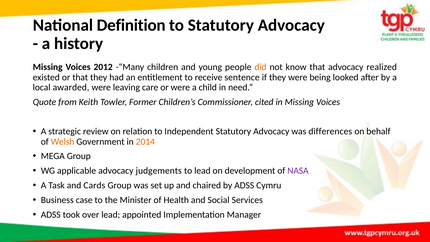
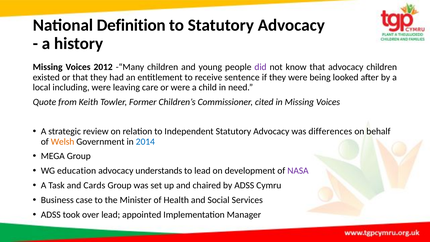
did colour: orange -> purple
advocacy realized: realized -> children
awarded: awarded -> including
2014 colour: orange -> blue
applicable: applicable -> education
judgements: judgements -> understands
